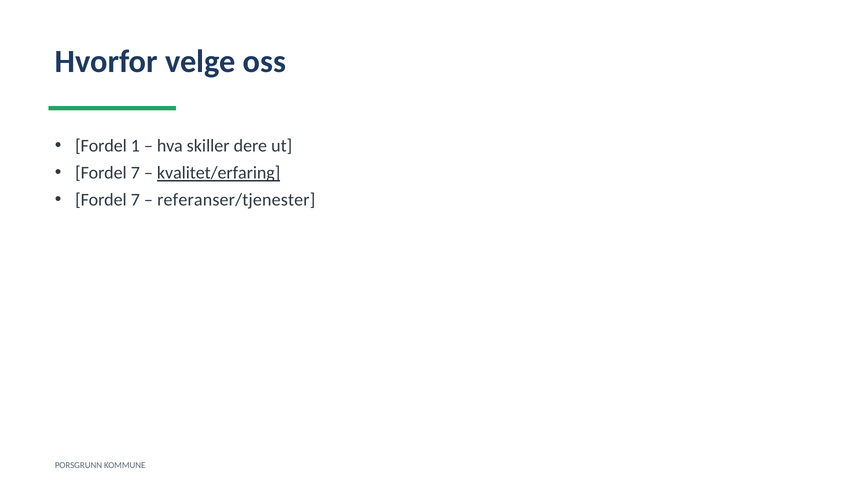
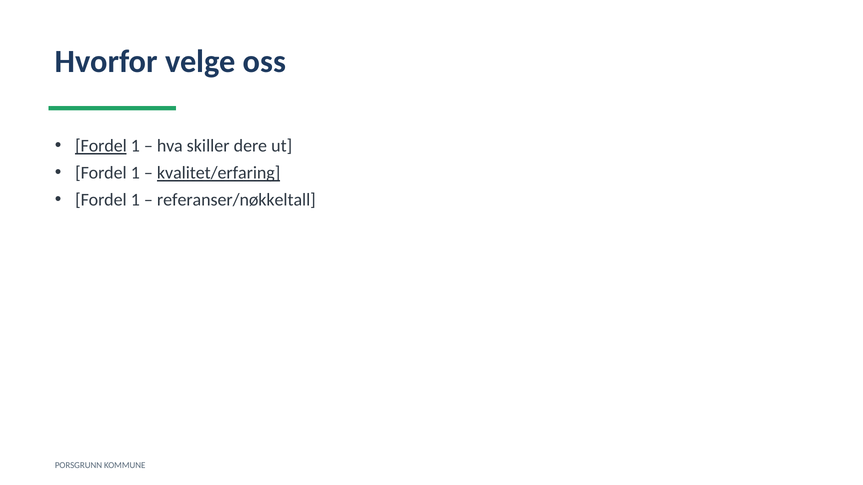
Fordel at (101, 146) underline: none -> present
7 at (135, 173): 7 -> 1
7 at (135, 200): 7 -> 1
referanser/tjenester: referanser/tjenester -> referanser/nøkkeltall
